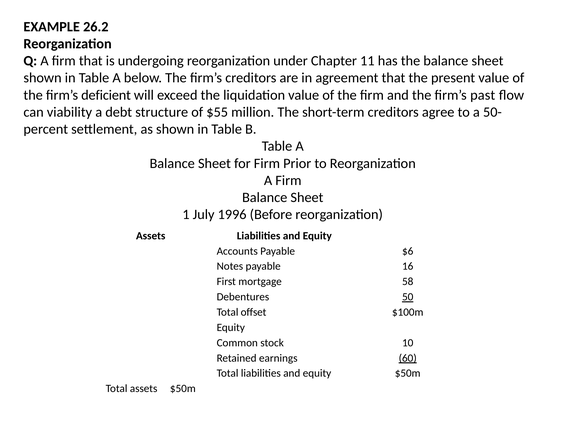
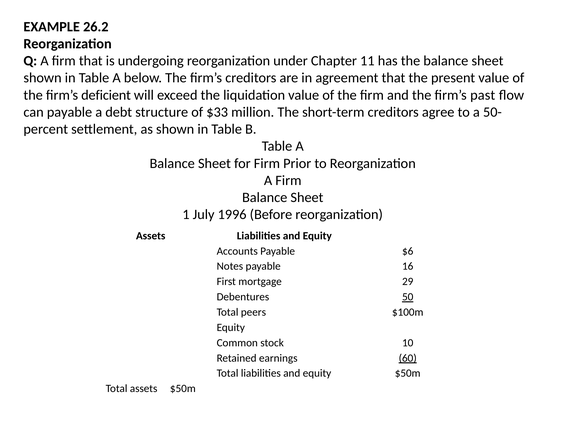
can viability: viability -> payable
$55: $55 -> $33
58: 58 -> 29
offset: offset -> peers
